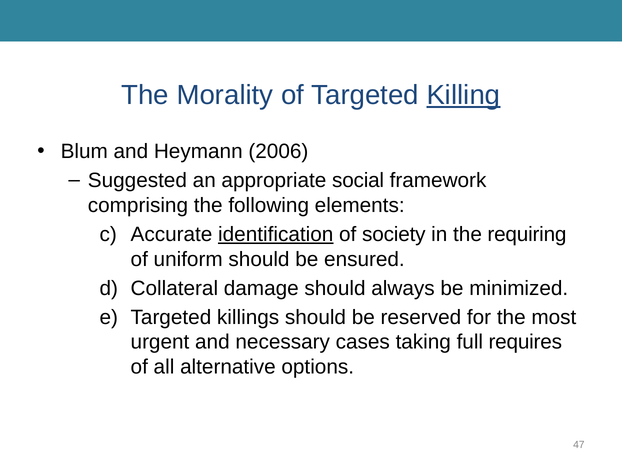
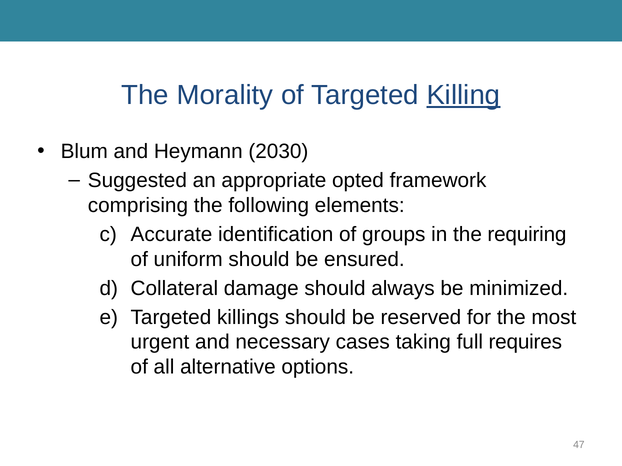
2006: 2006 -> 2030
social: social -> opted
identification underline: present -> none
society: society -> groups
